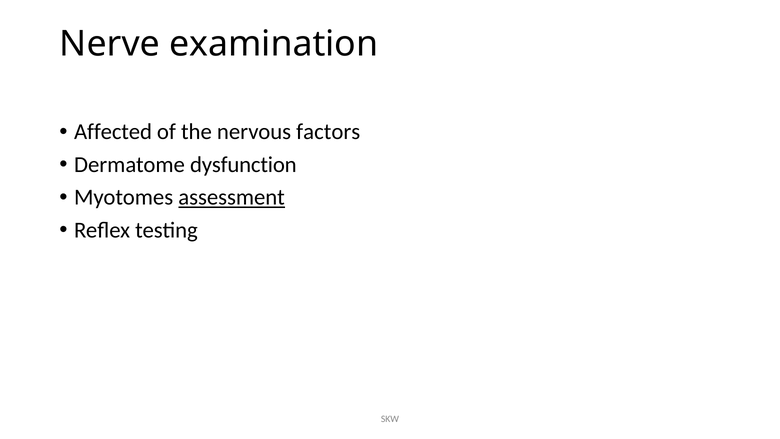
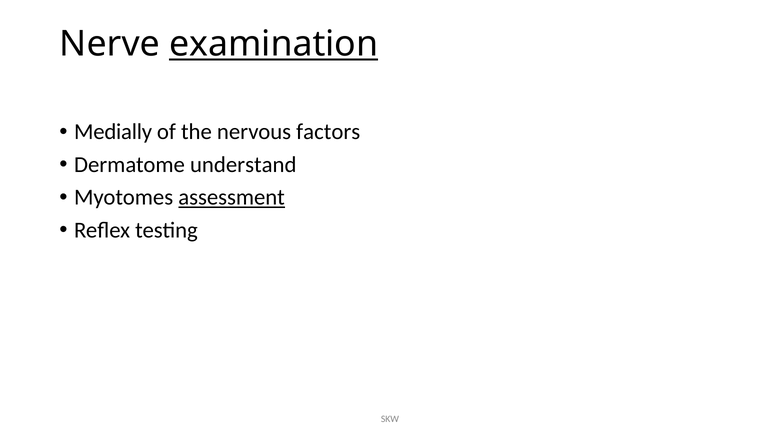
examination underline: none -> present
Affected: Affected -> Medially
dysfunction: dysfunction -> understand
